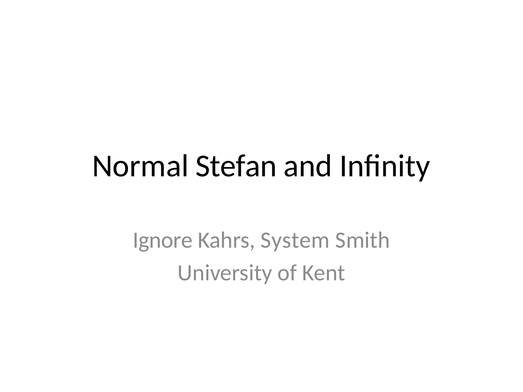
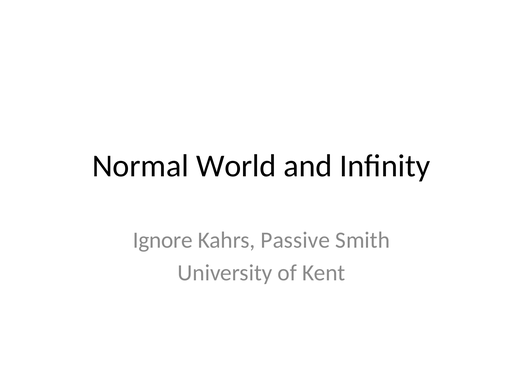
Stefan: Stefan -> World
System: System -> Passive
